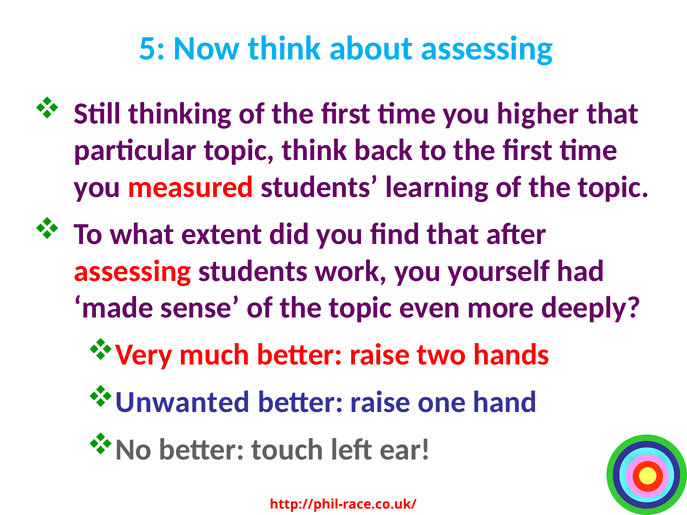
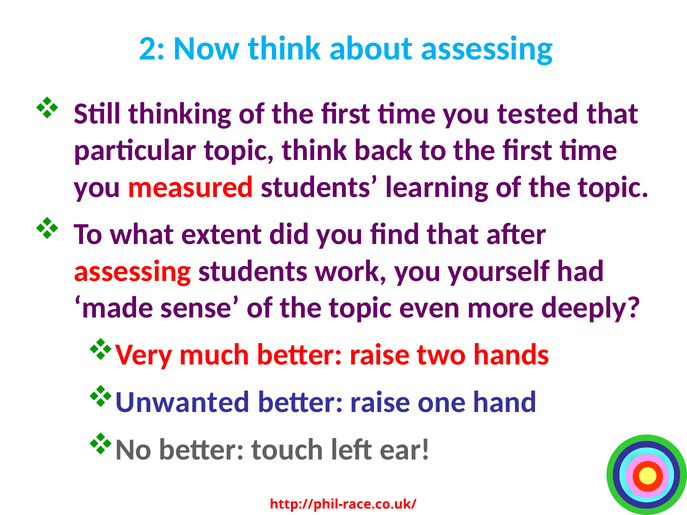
5: 5 -> 2
higher: higher -> tested
